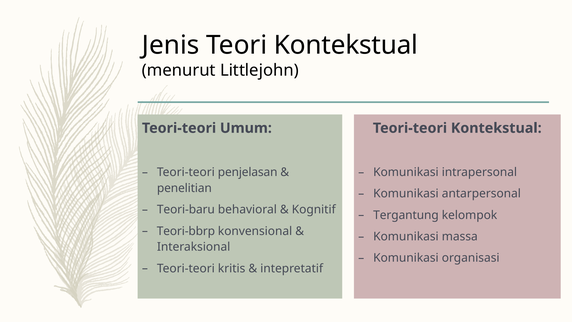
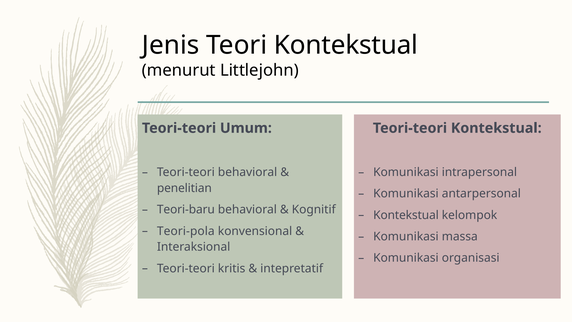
Teori-teori penjelasan: penjelasan -> behavioral
Tergantung at (406, 215): Tergantung -> Kontekstual
Teori-bbrp: Teori-bbrp -> Teori-pola
